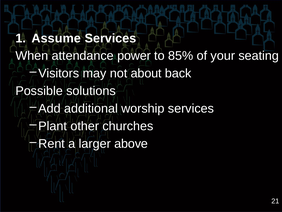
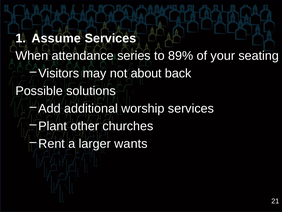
power: power -> series
85%: 85% -> 89%
above: above -> wants
